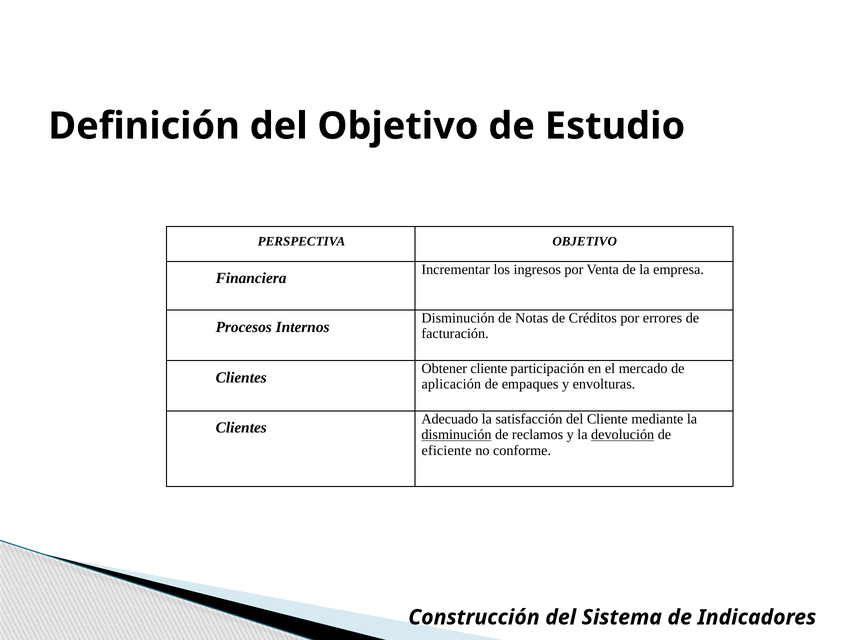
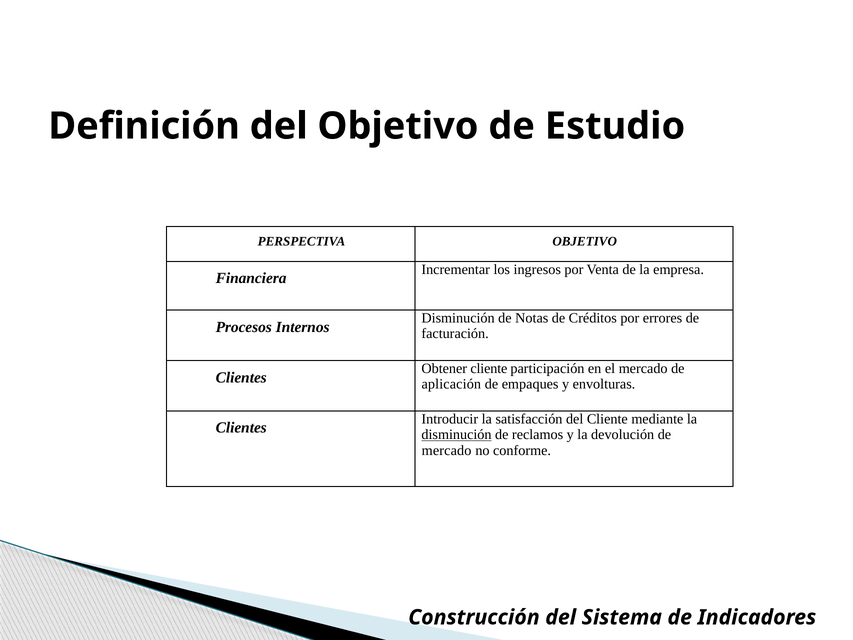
Adecuado: Adecuado -> Introducir
devolución underline: present -> none
eficiente at (447, 450): eficiente -> mercado
